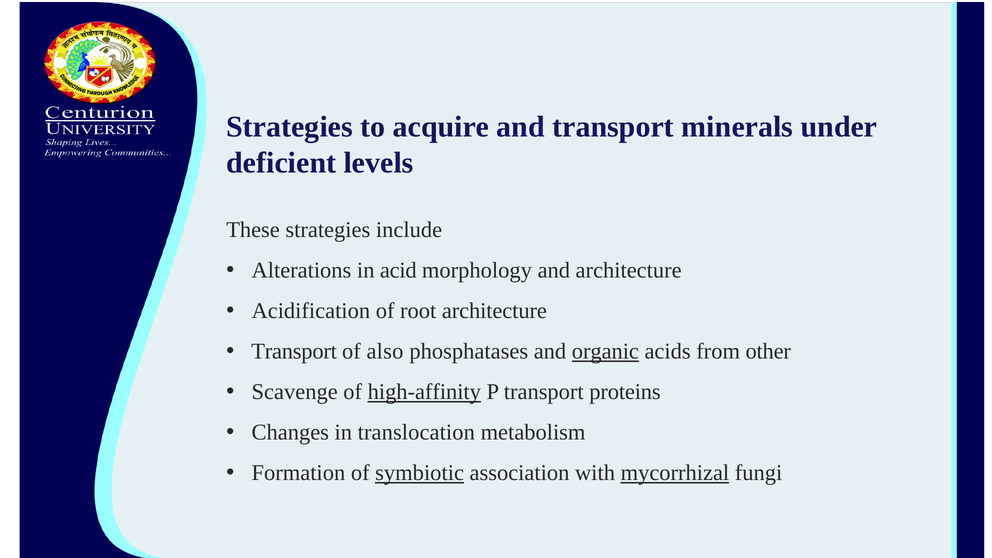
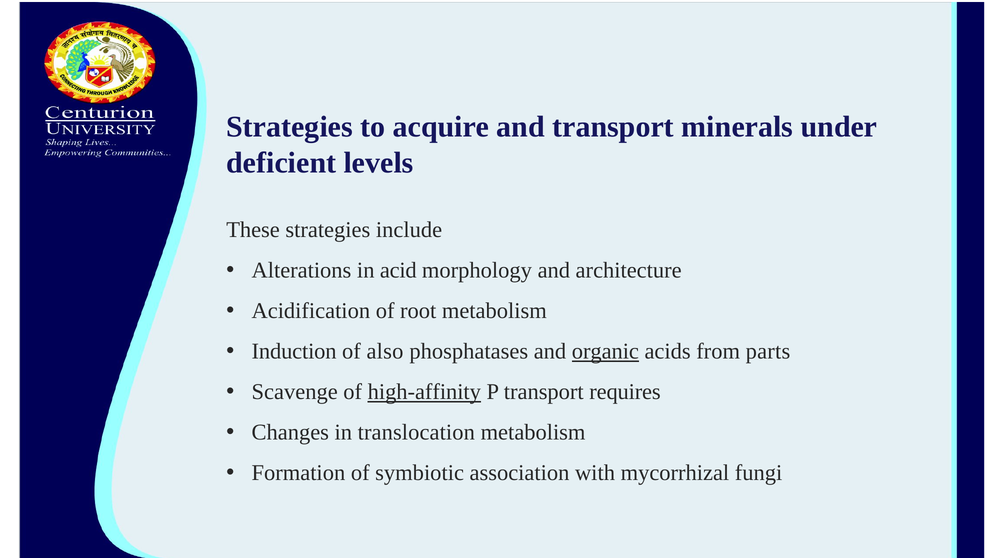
root architecture: architecture -> metabolism
Transport at (294, 352): Transport -> Induction
other: other -> parts
proteins: proteins -> requires
symbiotic underline: present -> none
mycorrhizal underline: present -> none
